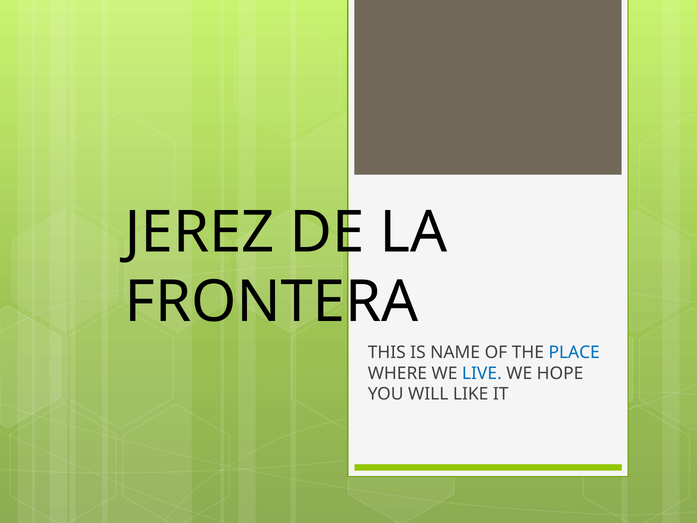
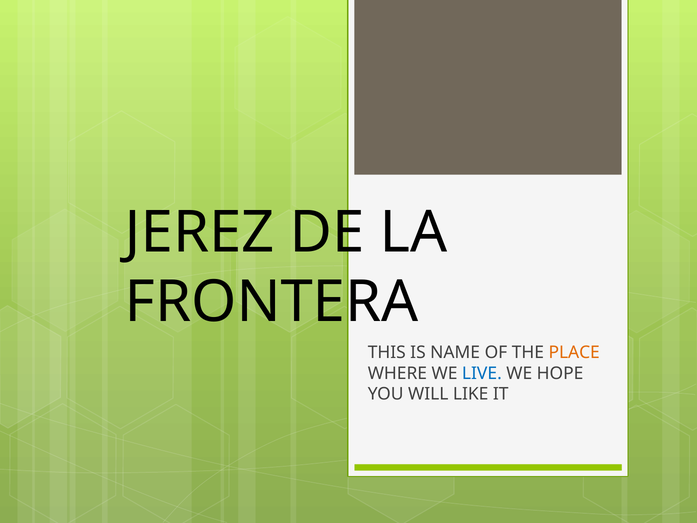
PLACE colour: blue -> orange
